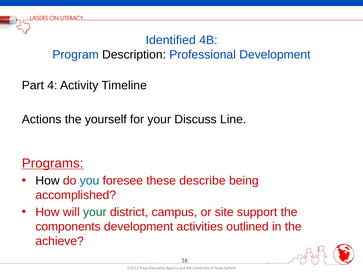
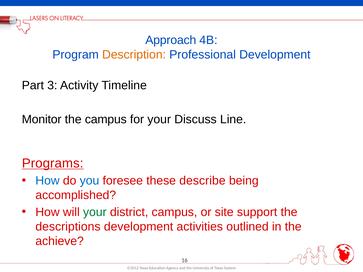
Identified: Identified -> Approach
Description colour: black -> orange
4: 4 -> 3
Actions: Actions -> Monitor
the yourself: yourself -> campus
How at (47, 181) colour: black -> blue
components: components -> descriptions
